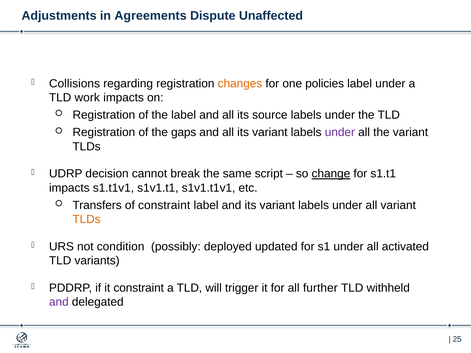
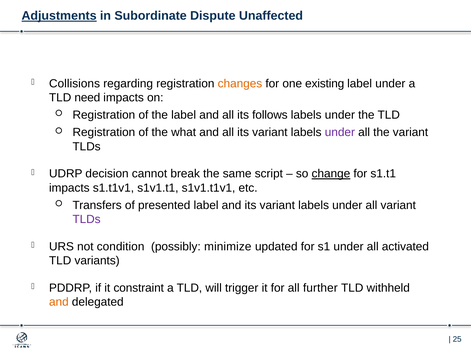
Adjustments underline: none -> present
Agreements: Agreements -> Subordinate
policies: policies -> existing
work: work -> need
source: source -> follows
gaps: gaps -> what
of constraint: constraint -> presented
TLDs at (87, 220) colour: orange -> purple
deployed: deployed -> minimize
and at (59, 302) colour: purple -> orange
